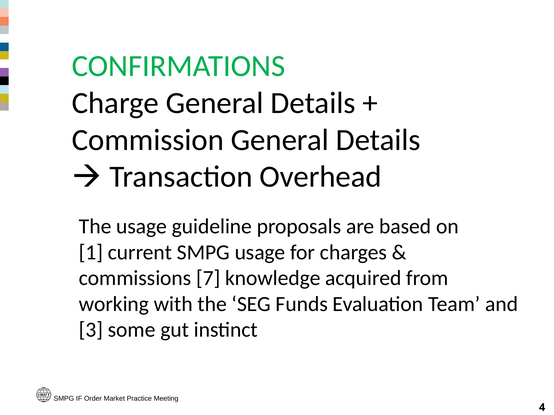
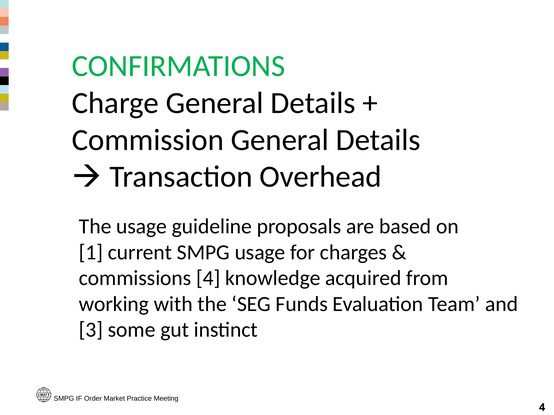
commissions 7: 7 -> 4
